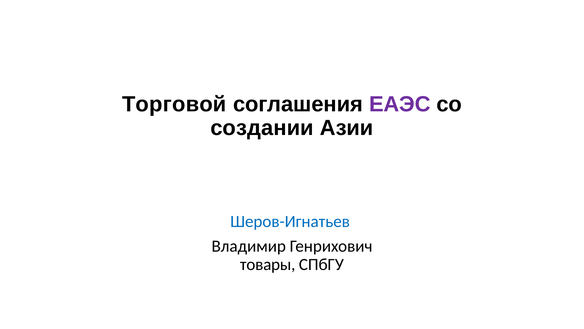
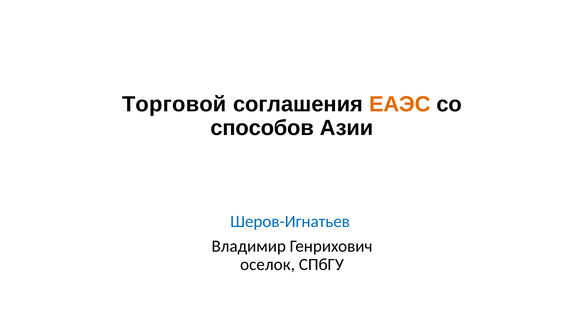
ЕАЭС colour: purple -> orange
создании: создании -> способов
товары: товары -> оселок
